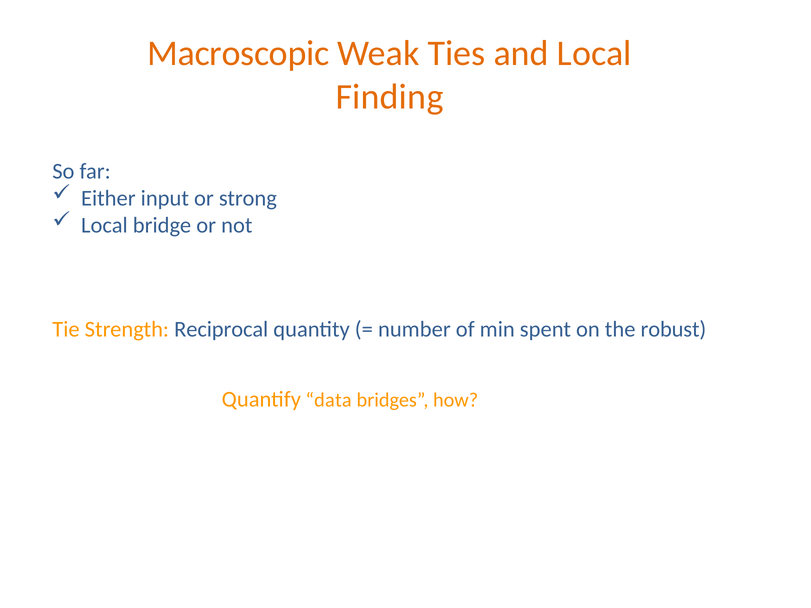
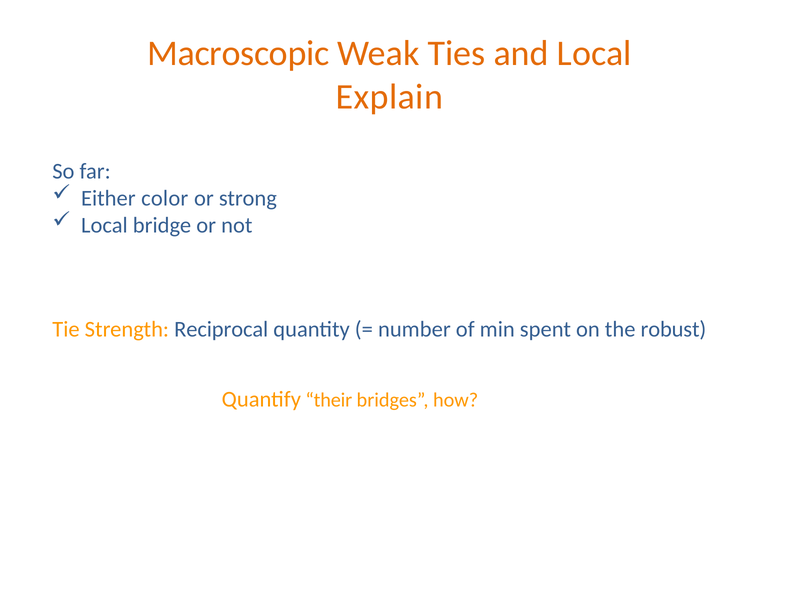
Finding: Finding -> Explain
input: input -> color
data: data -> their
